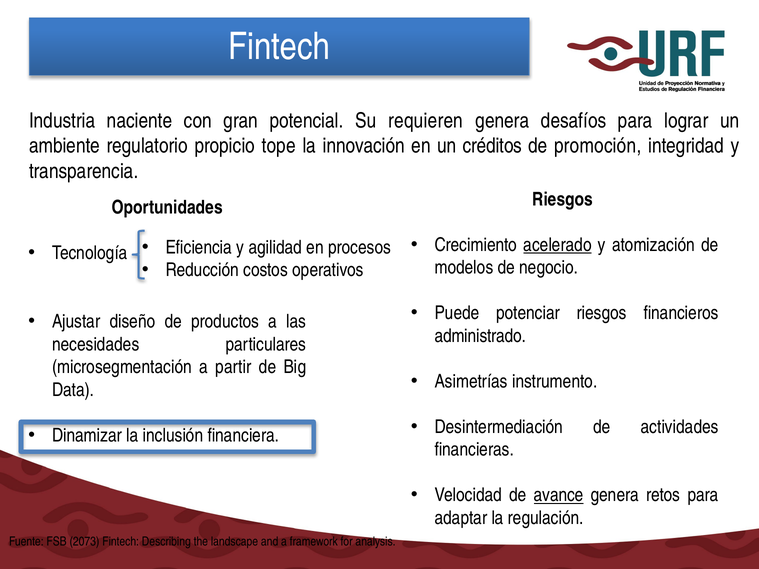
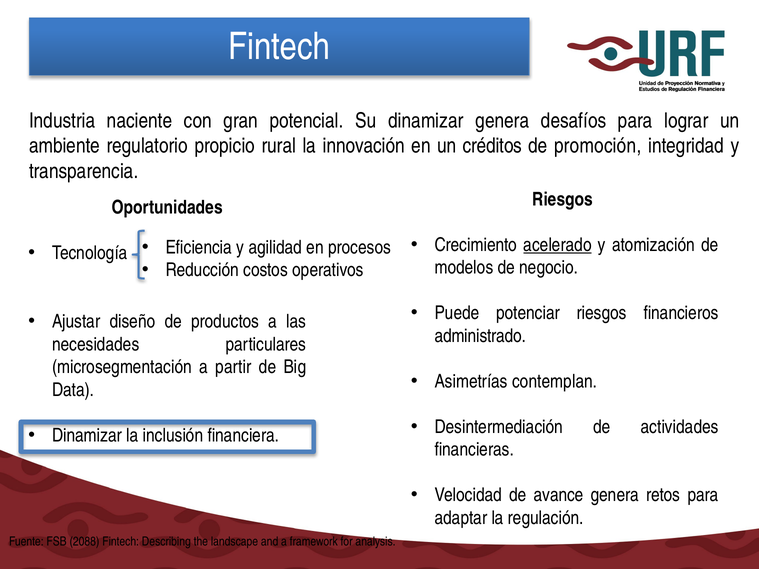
Su requieren: requieren -> dinamizar
tope: tope -> rural
instrumento: instrumento -> contemplan
avance underline: present -> none
2073: 2073 -> 2088
